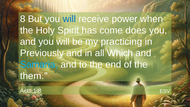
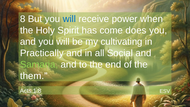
practicing: practicing -> cultivating
Previously: Previously -> Practically
Which: Which -> Social
Samaria colour: light blue -> light green
